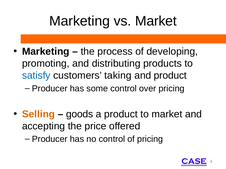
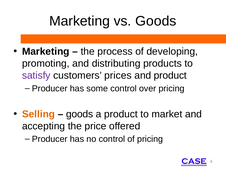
vs Market: Market -> Goods
satisfy colour: blue -> purple
taking: taking -> prices
